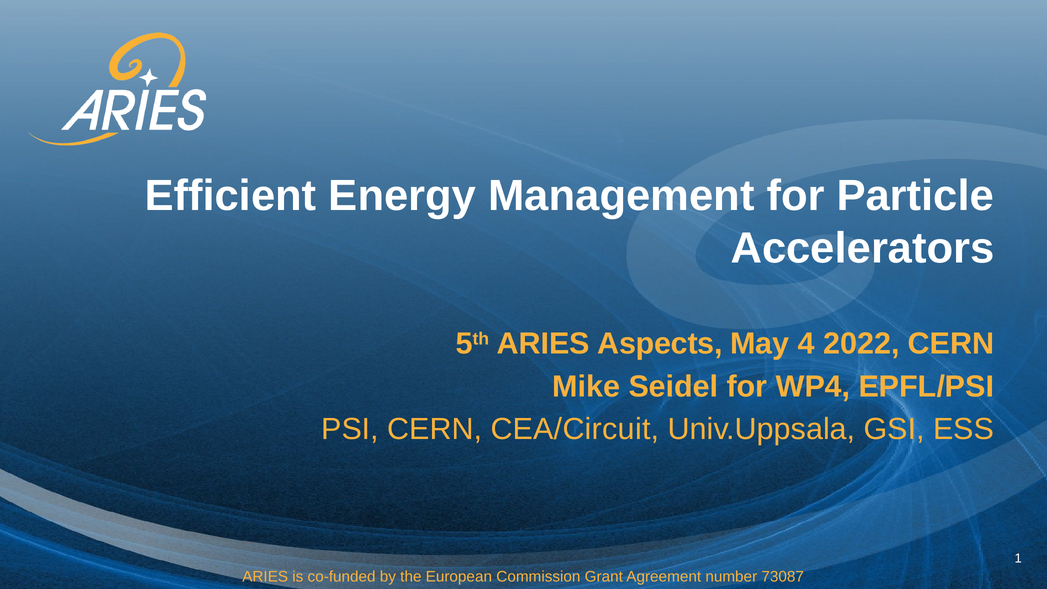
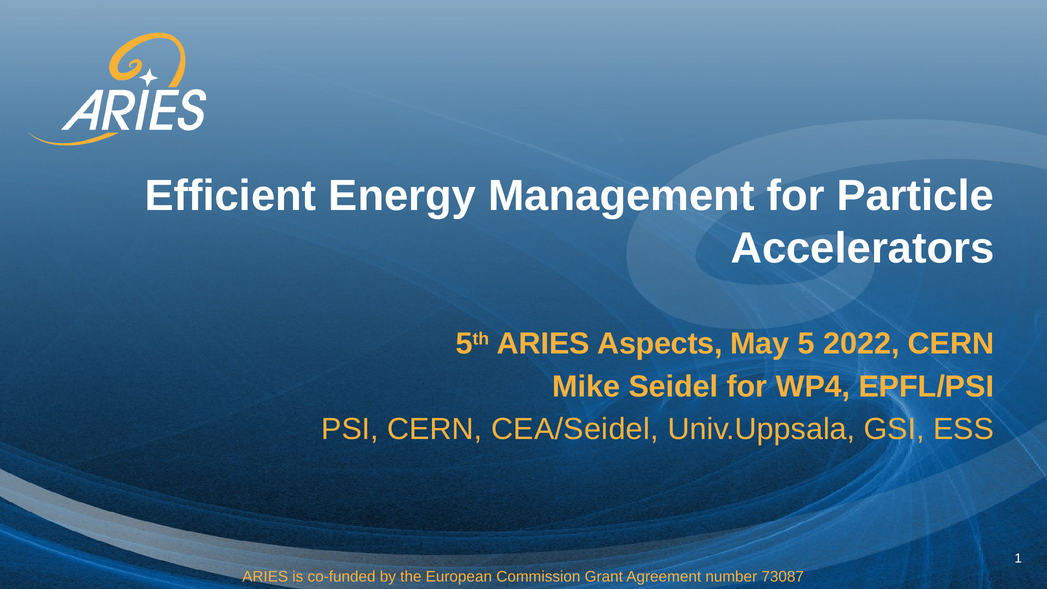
4: 4 -> 5
CEA/Circuit: CEA/Circuit -> CEA/Seidel
